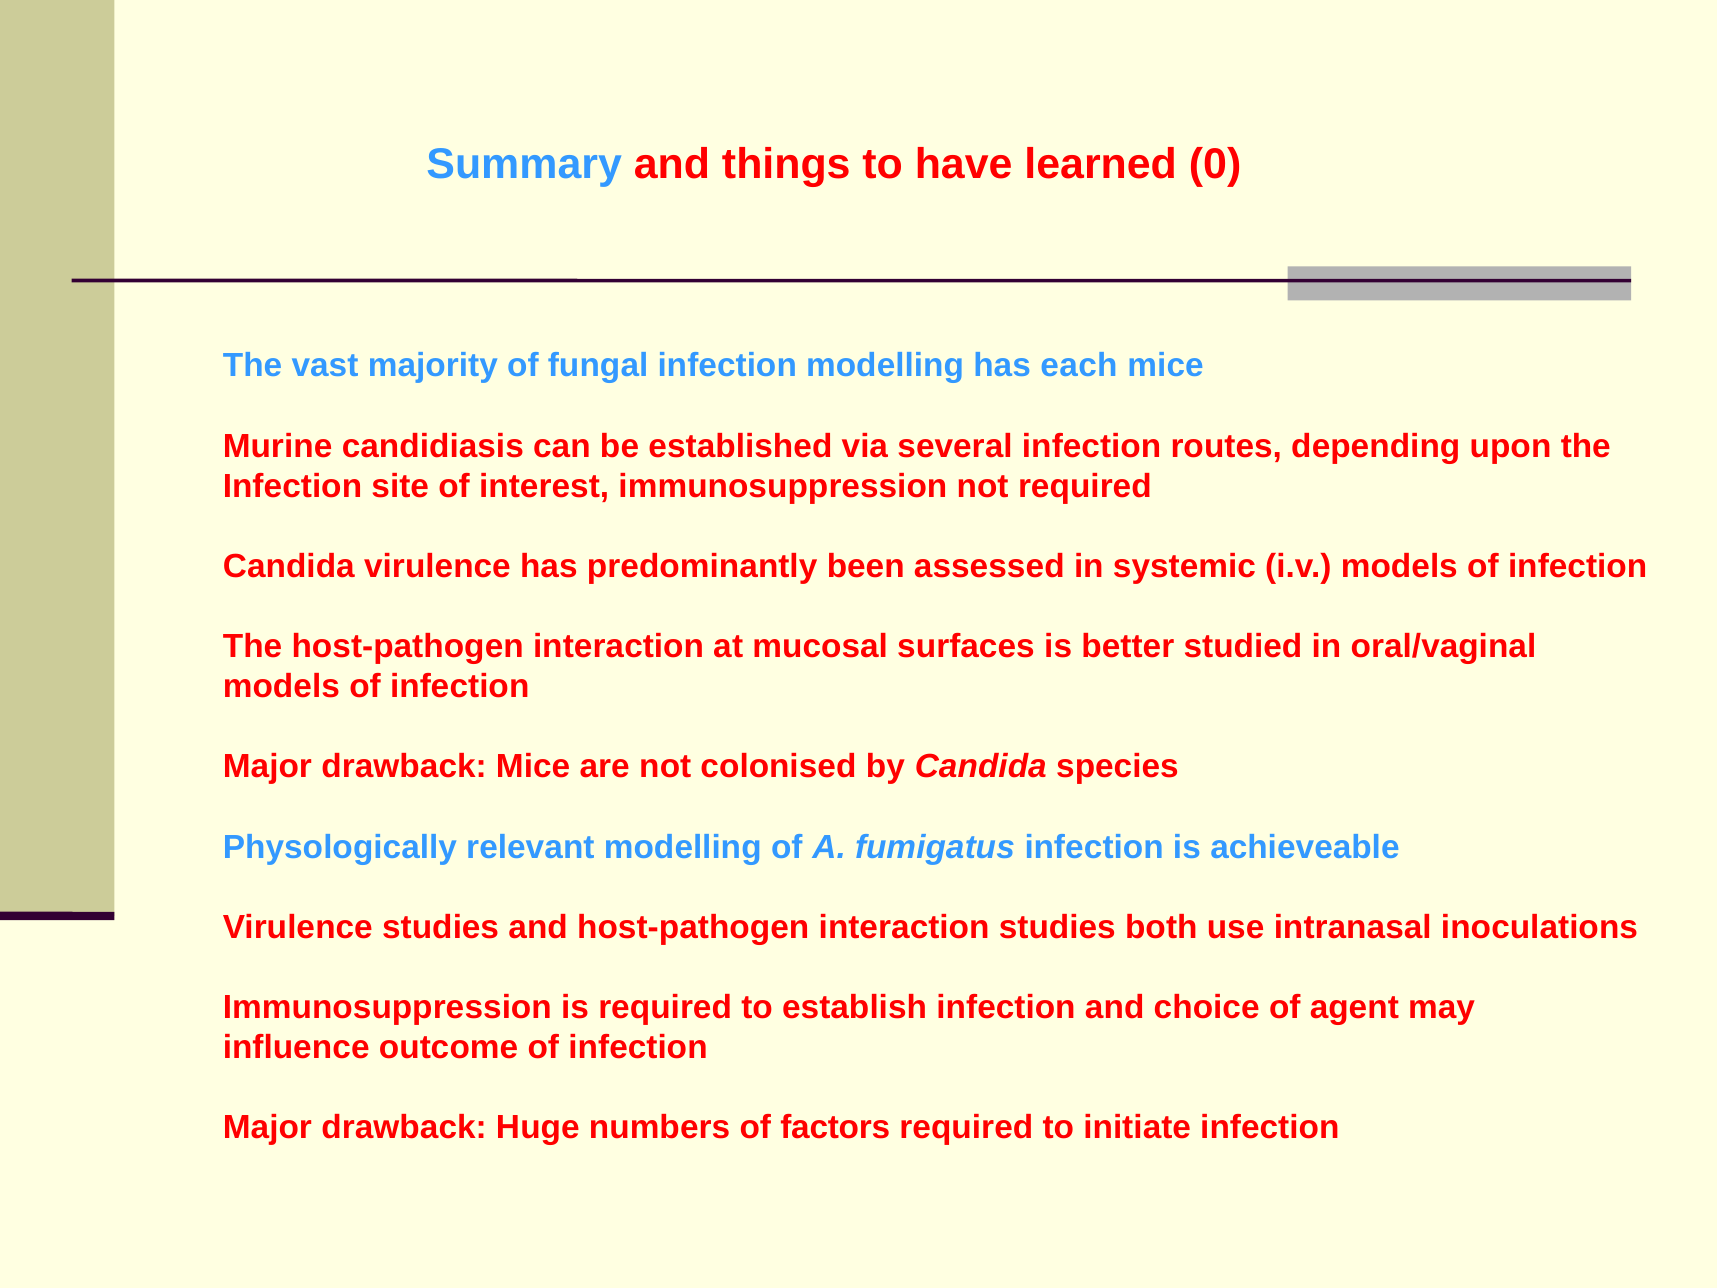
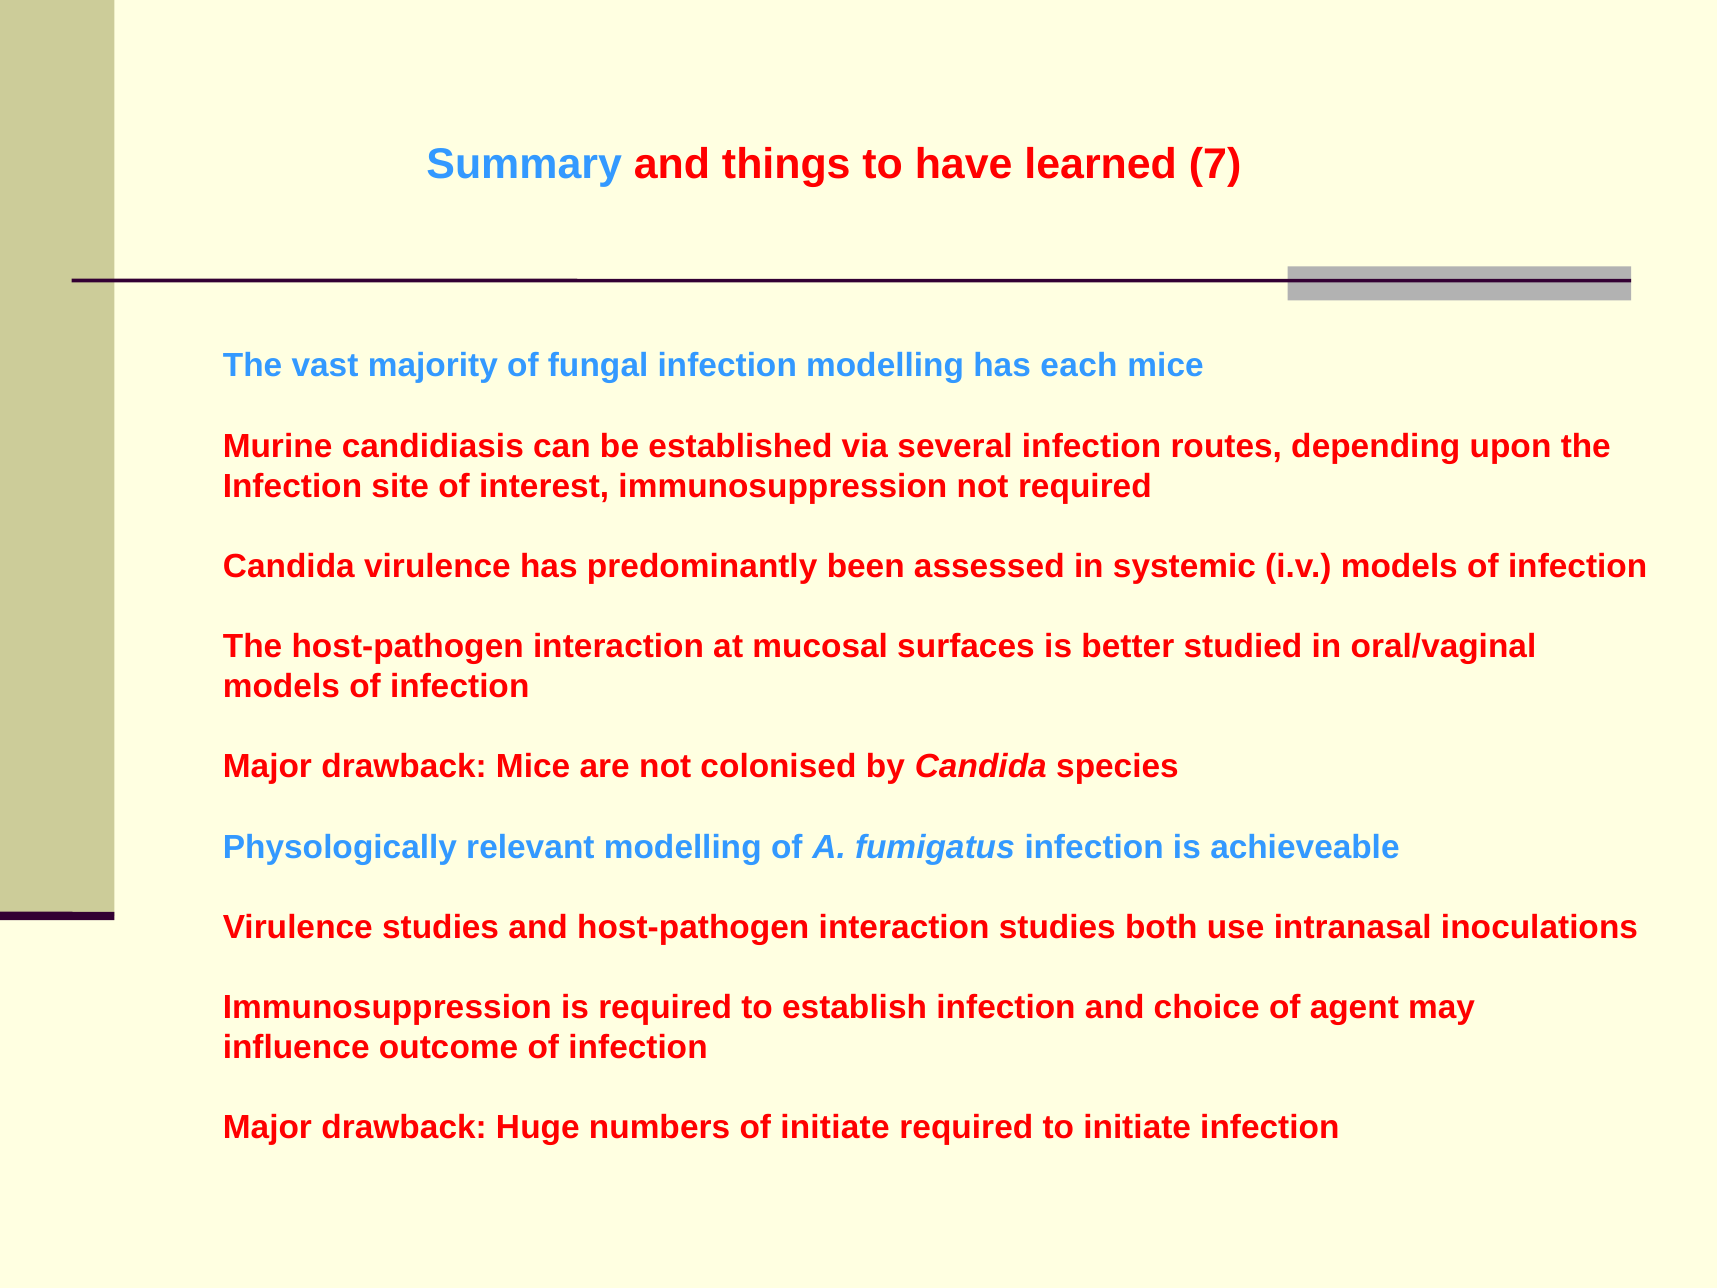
0: 0 -> 7
of factors: factors -> initiate
